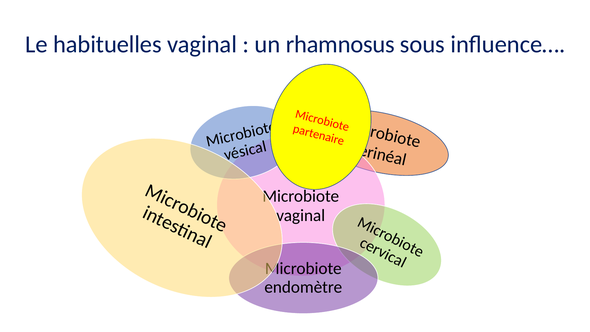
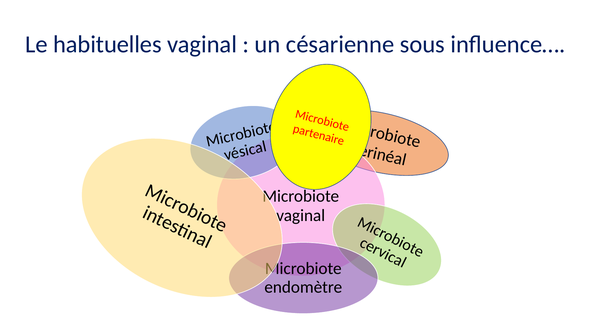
rhamnosus: rhamnosus -> césarienne
